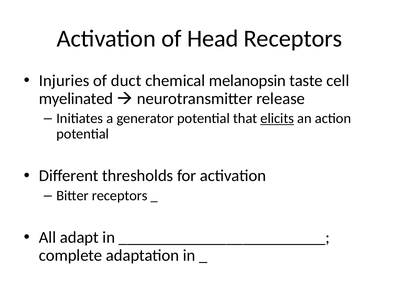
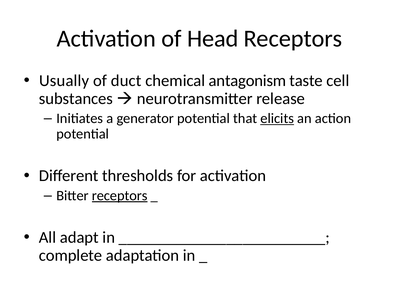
Injuries: Injuries -> Usually
melanopsin: melanopsin -> antagonism
myelinated: myelinated -> substances
receptors at (120, 196) underline: none -> present
